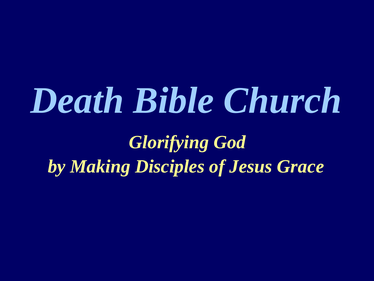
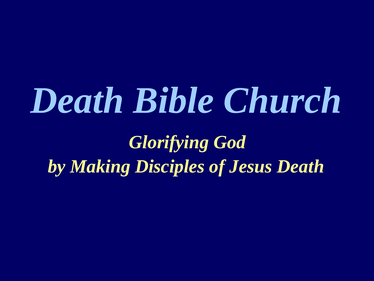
Jesus Grace: Grace -> Death
